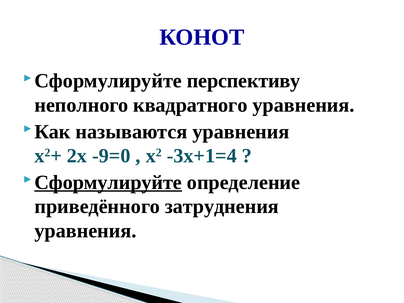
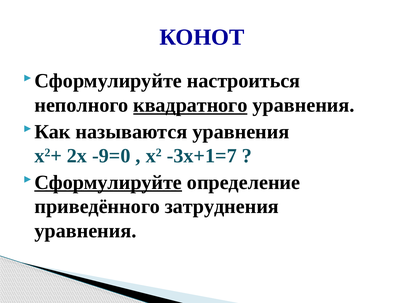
перспективу: перспективу -> настроиться
квадратного underline: none -> present
-3х+1=4: -3х+1=4 -> -3х+1=7
